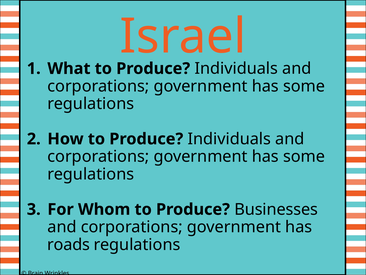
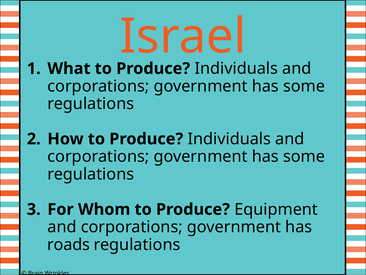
Businesses: Businesses -> Equipment
